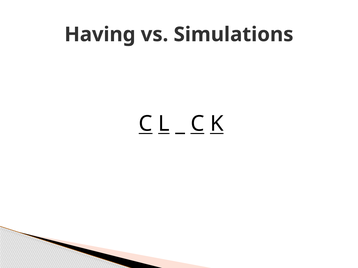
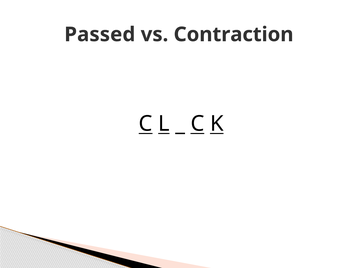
Having: Having -> Passed
Simulations: Simulations -> Contraction
